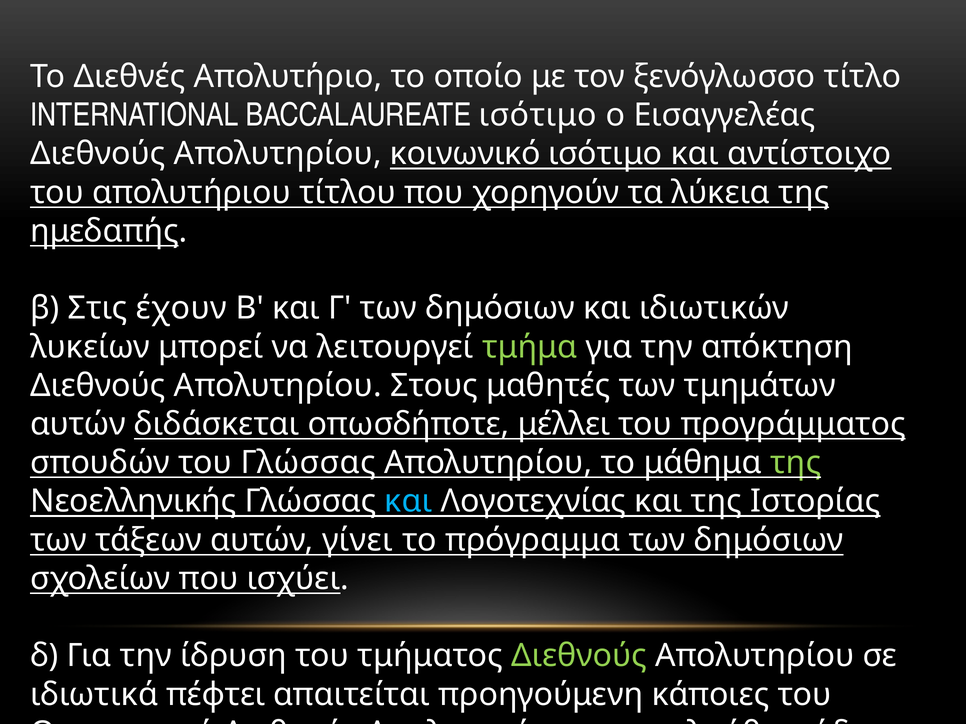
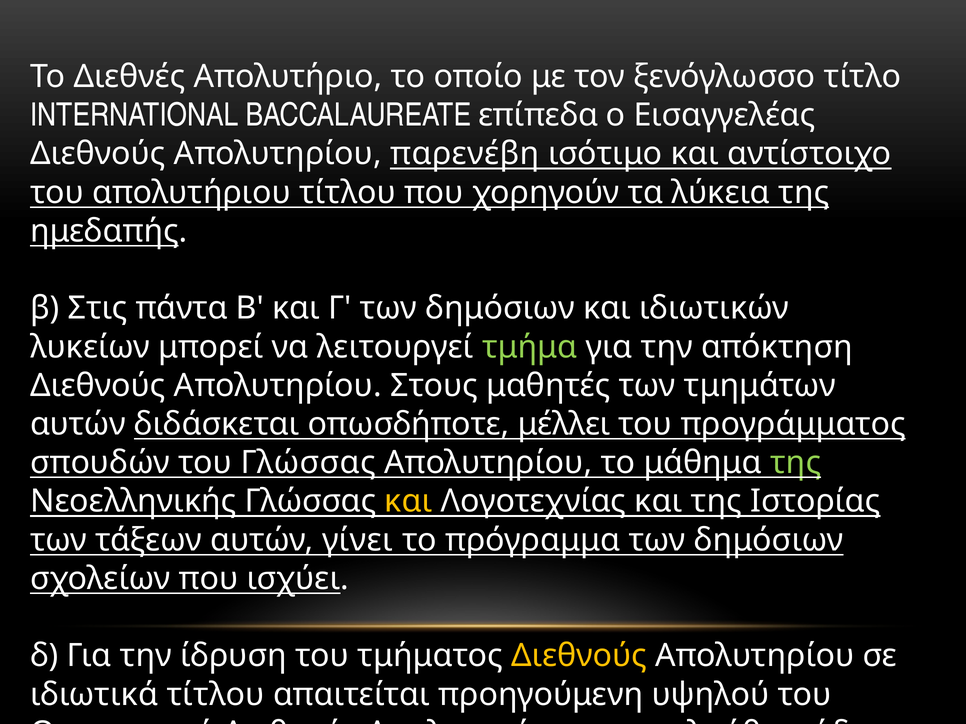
BACCALAUREATE ισότιμο: ισότιμο -> επίπεδα
κοινωνικό: κοινωνικό -> παρενέβη
έχουν: έχουν -> πάντα
και at (408, 502) colour: light blue -> yellow
Διεθνούς at (579, 656) colour: light green -> yellow
ιδιωτικά πέφτει: πέφτει -> τίτλου
κάποιες: κάποιες -> υψηλού
